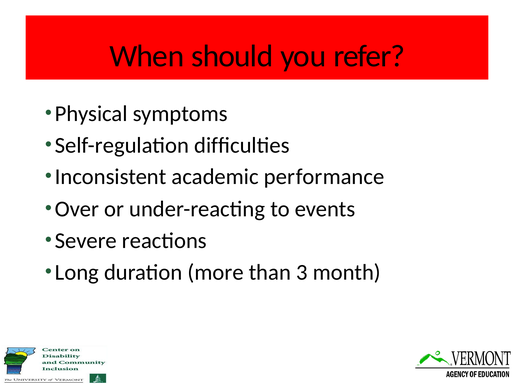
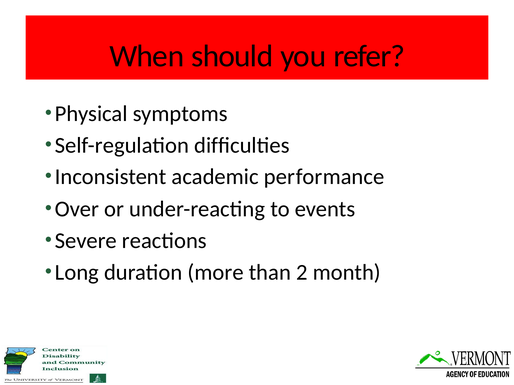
3: 3 -> 2
